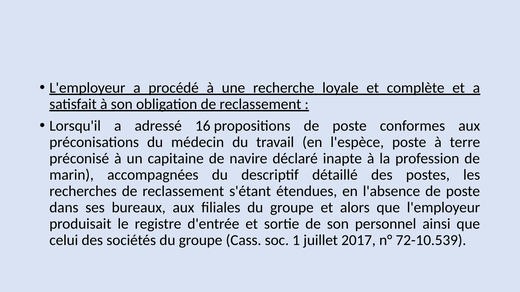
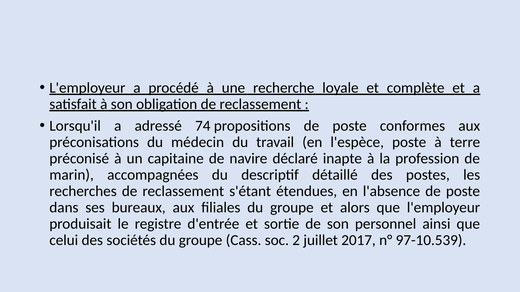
16: 16 -> 74
1: 1 -> 2
72-10.539: 72-10.539 -> 97-10.539
